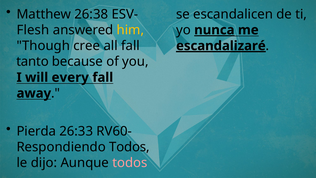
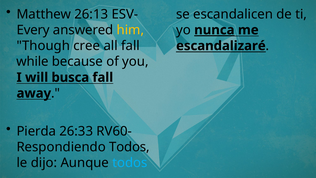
26:38: 26:38 -> 26:13
Flesh: Flesh -> Every
escandalizaré underline: present -> none
tanto: tanto -> while
every: every -> busca
todos at (130, 163) colour: pink -> light blue
